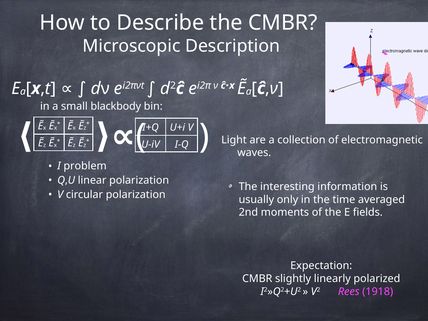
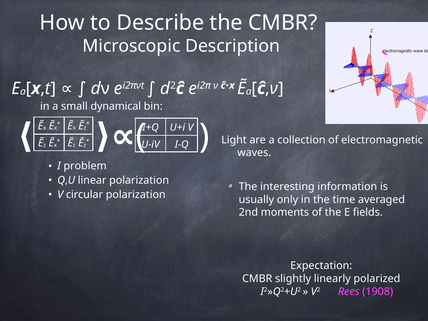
blackbody: blackbody -> dynamical
1918: 1918 -> 1908
